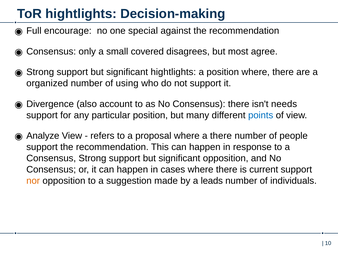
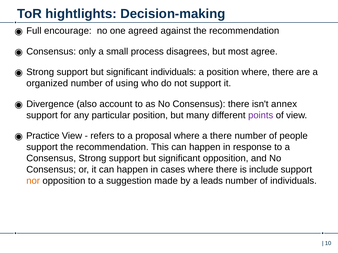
special: special -> agreed
covered: covered -> process
significant hightlights: hightlights -> individuals
needs: needs -> annex
points colour: blue -> purple
Analyze: Analyze -> Practice
current: current -> include
